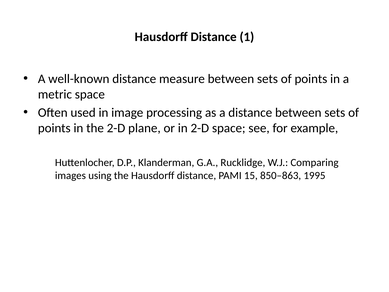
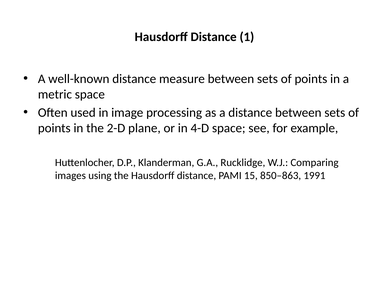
in 2-D: 2-D -> 4-D
1995: 1995 -> 1991
